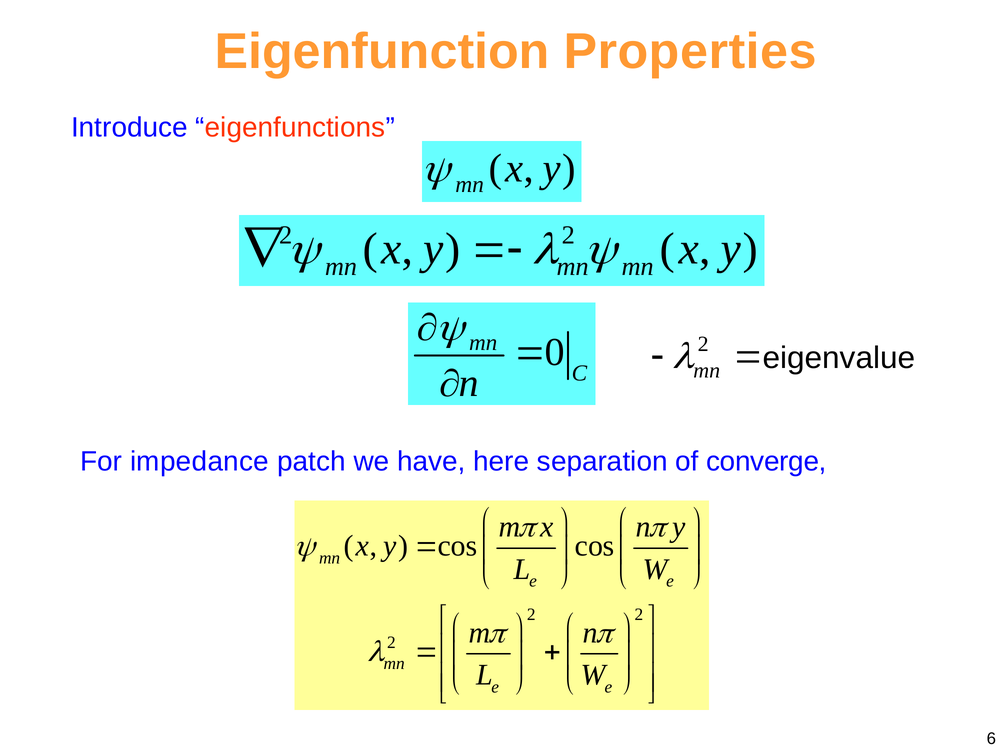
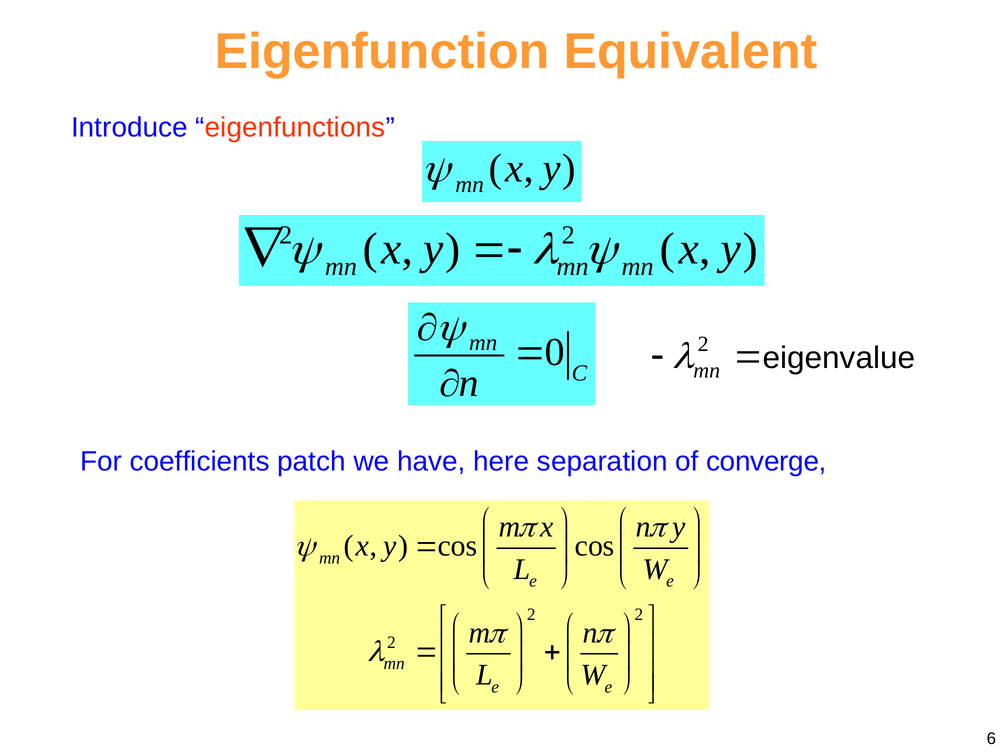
Properties: Properties -> Equivalent
impedance: impedance -> coefficients
